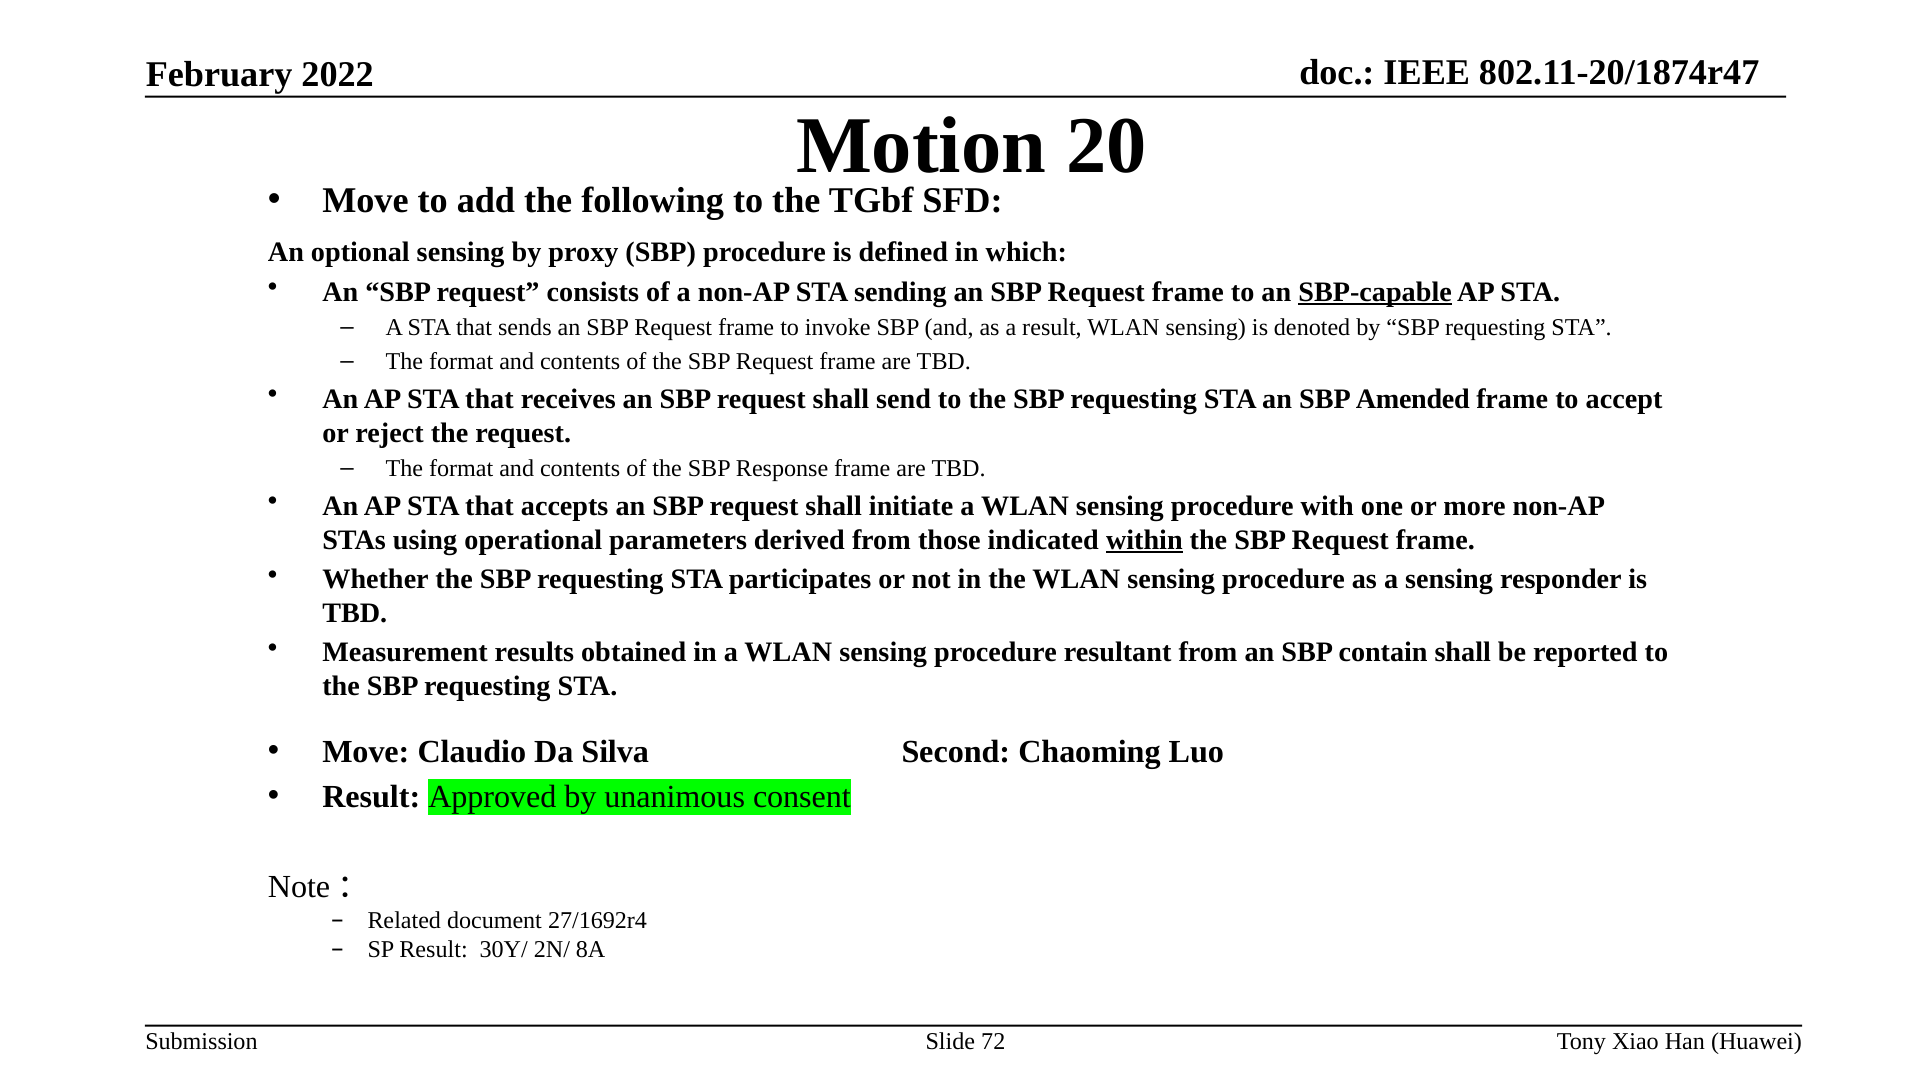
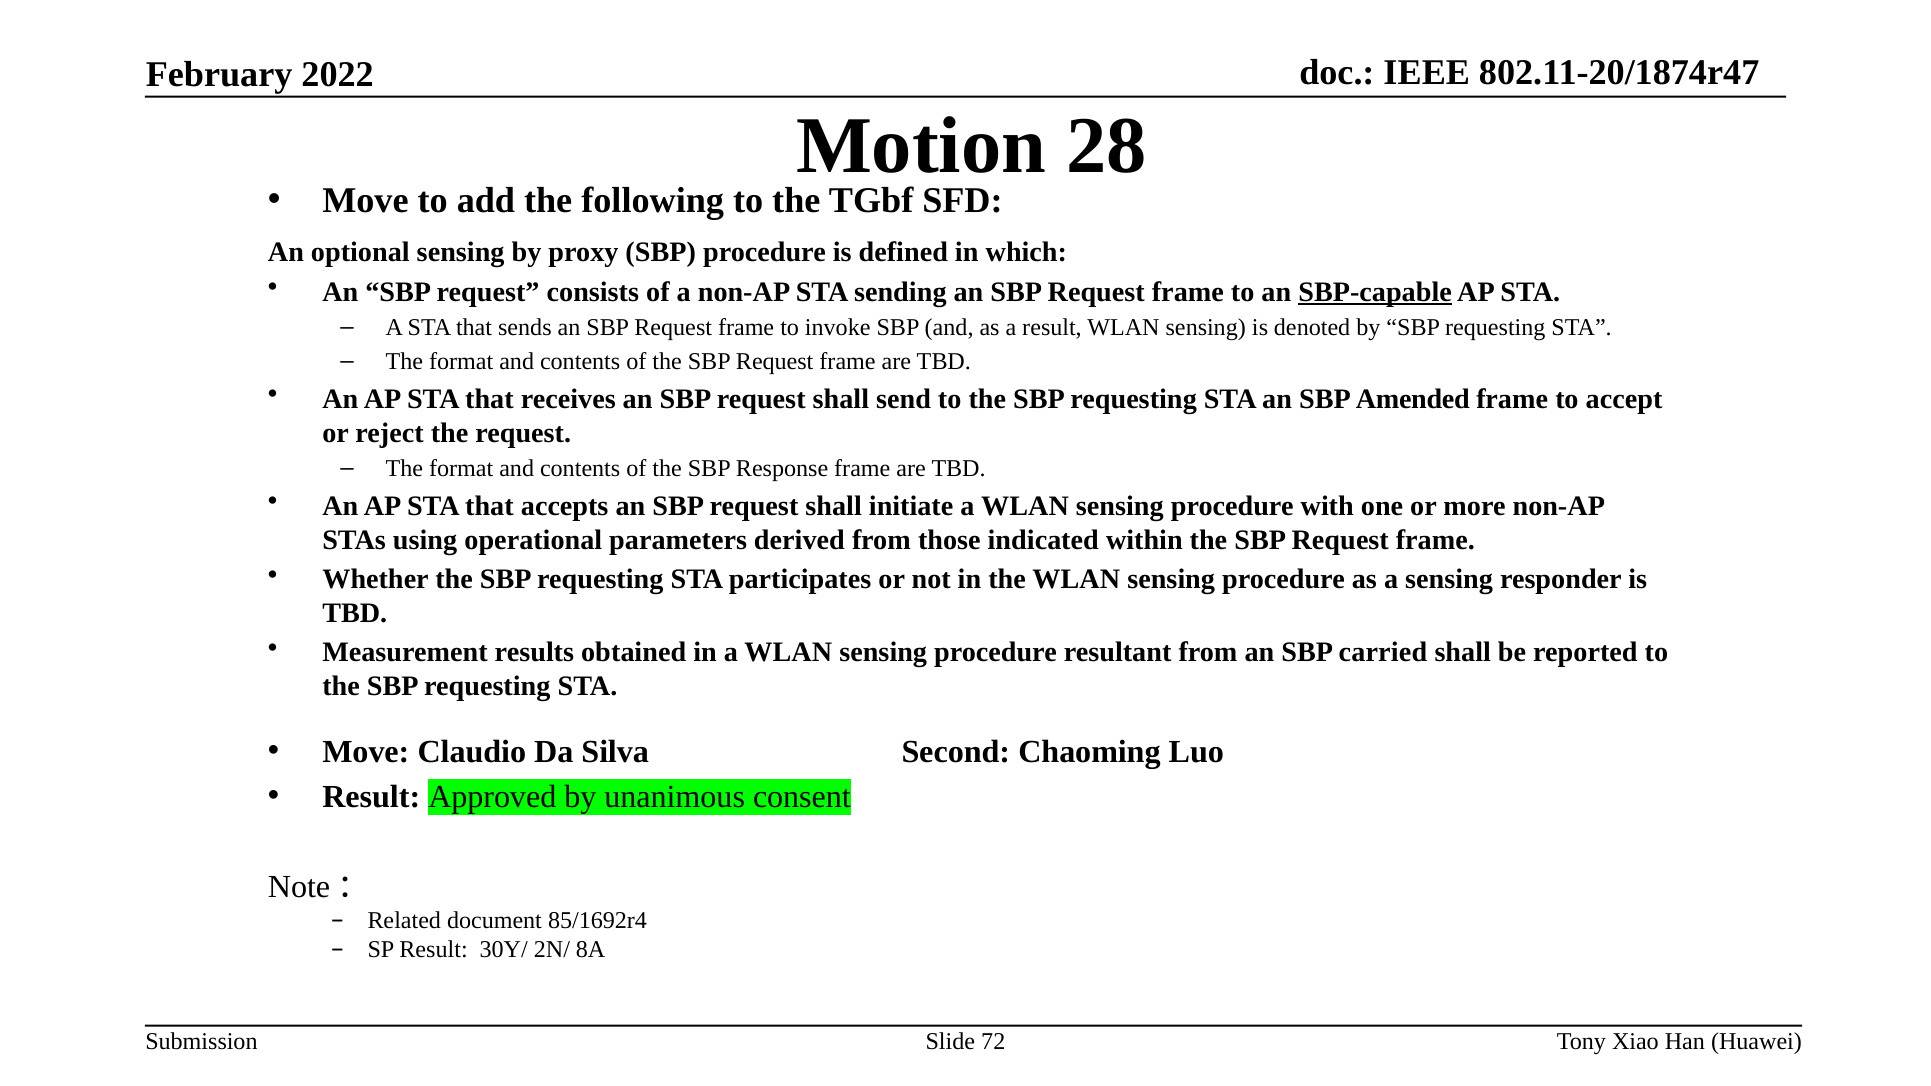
20: 20 -> 28
within underline: present -> none
contain: contain -> carried
27/1692r4: 27/1692r4 -> 85/1692r4
